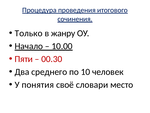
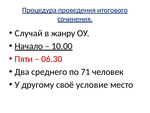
Только: Только -> Случай
00.30: 00.30 -> 06.30
10: 10 -> 71
понятия: понятия -> другому
словари: словари -> условие
